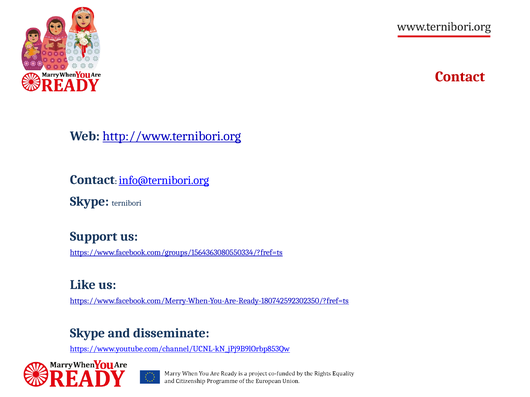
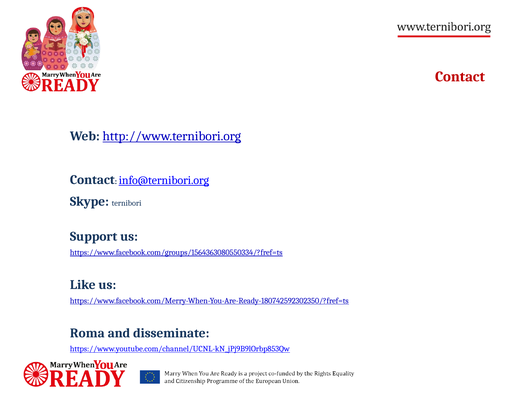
Skype at (87, 333): Skype -> Roma
